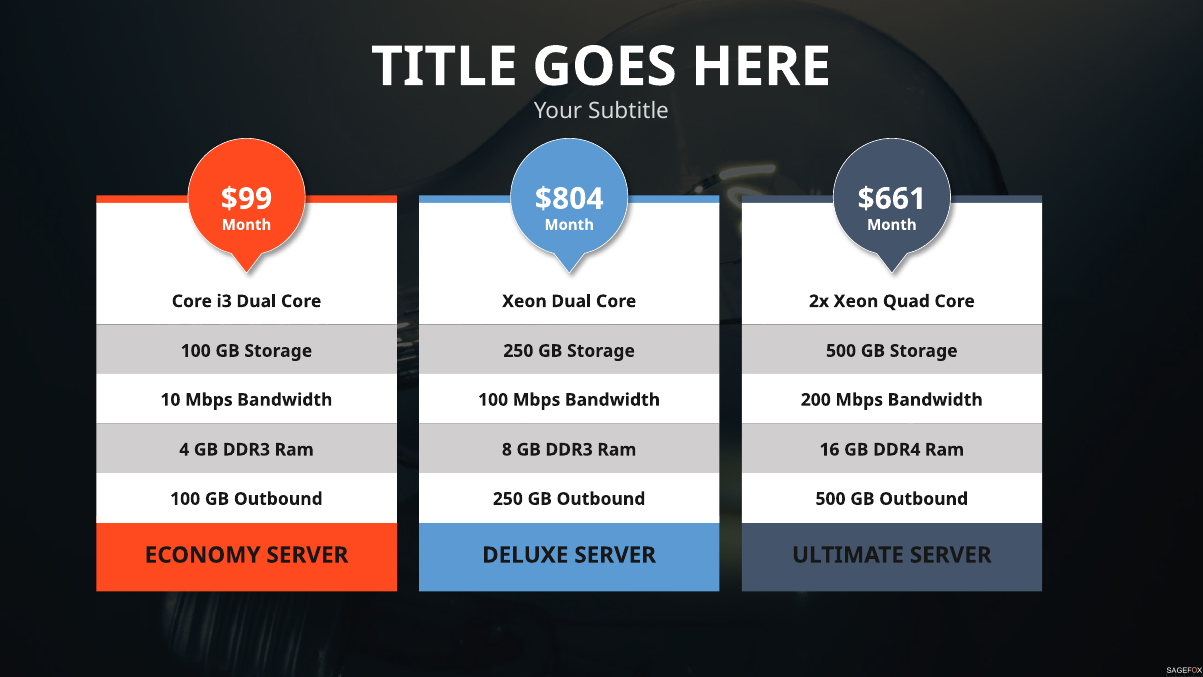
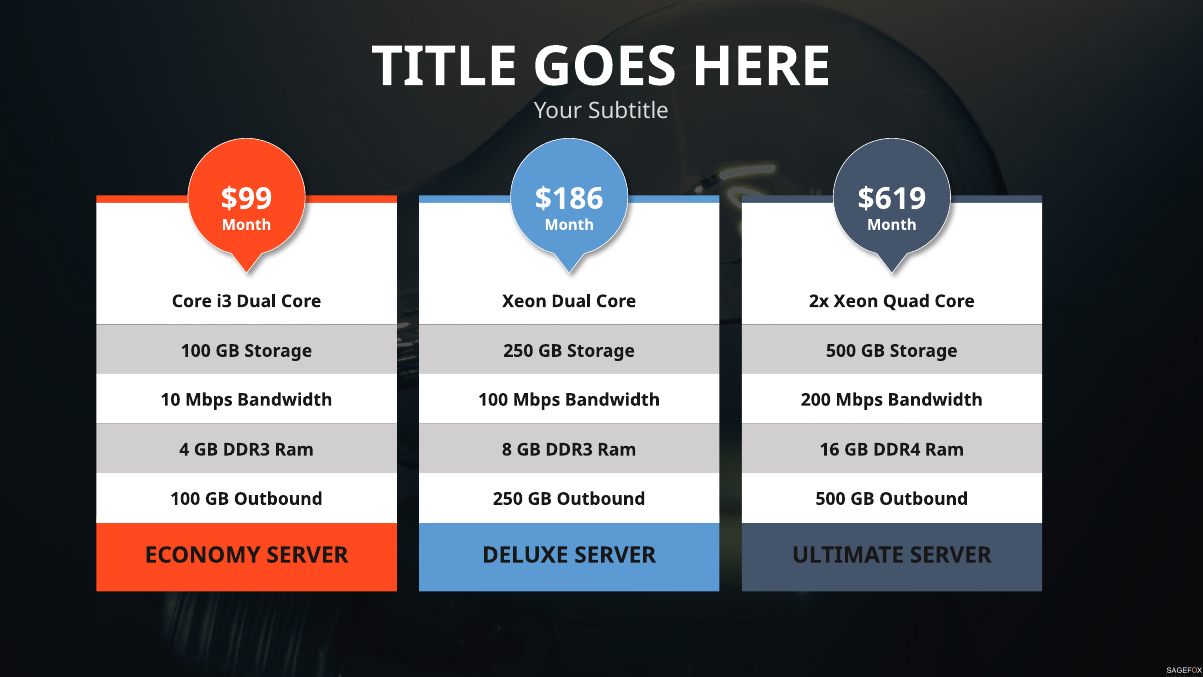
$804: $804 -> $186
$661: $661 -> $619
